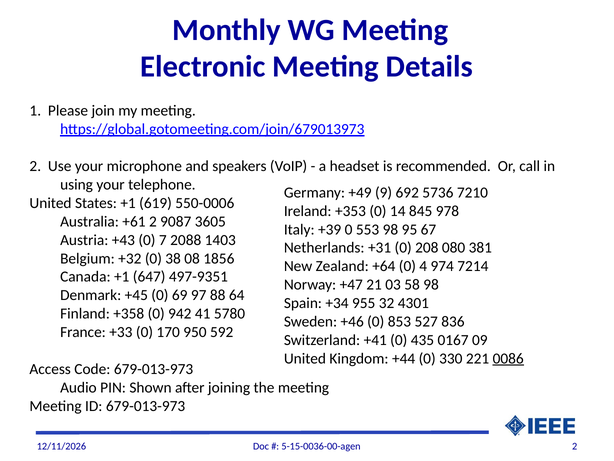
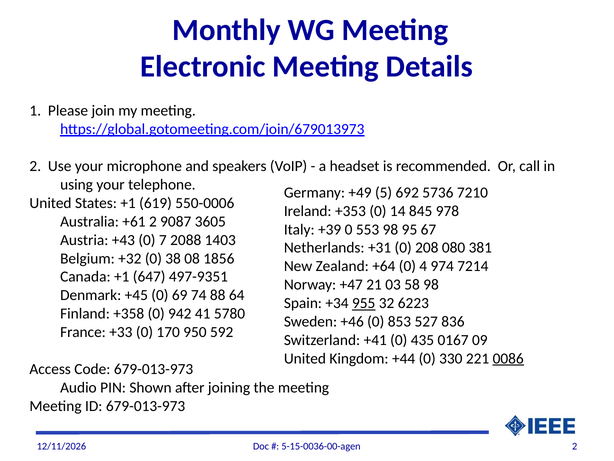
9: 9 -> 5
97: 97 -> 74
955 underline: none -> present
4301: 4301 -> 6223
